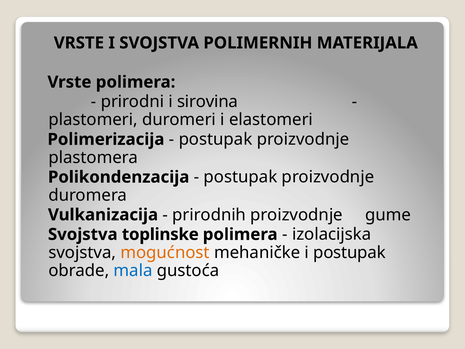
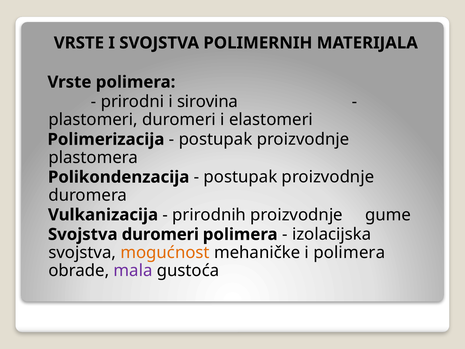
Svojstva toplinske: toplinske -> duromeri
i postupak: postupak -> polimera
mala colour: blue -> purple
